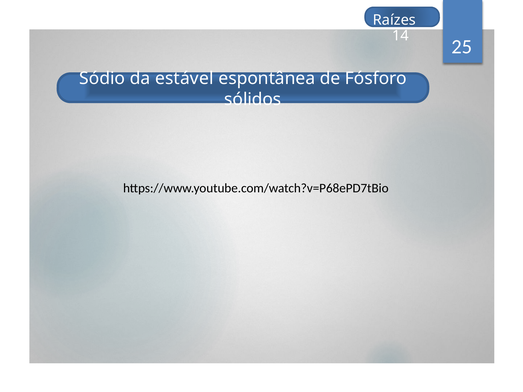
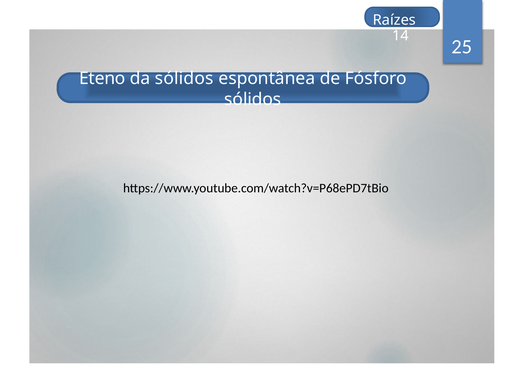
Sódio: Sódio -> Eteno
da estável: estável -> sólidos
